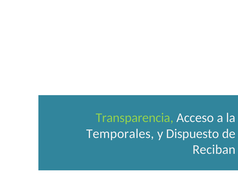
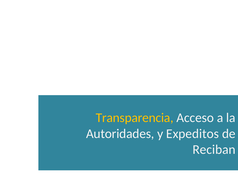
Transparencia colour: light green -> yellow
Temporales: Temporales -> Autoridades
Dispuesto: Dispuesto -> Expeditos
